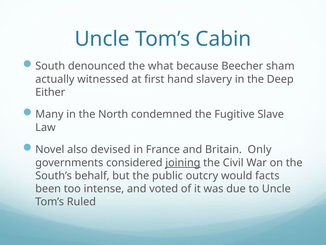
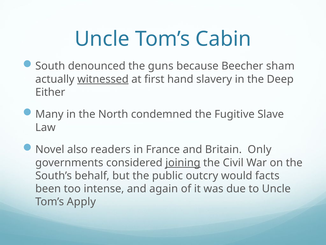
what: what -> guns
witnessed underline: none -> present
devised: devised -> readers
voted: voted -> again
Ruled: Ruled -> Apply
